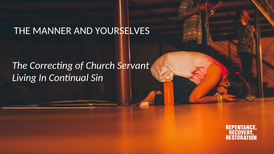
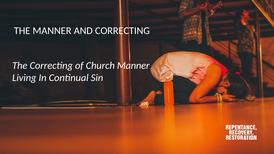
AND YOURSELVES: YOURSELVES -> CORRECTING
Church Servant: Servant -> Manner
